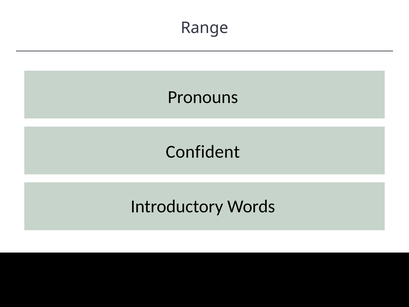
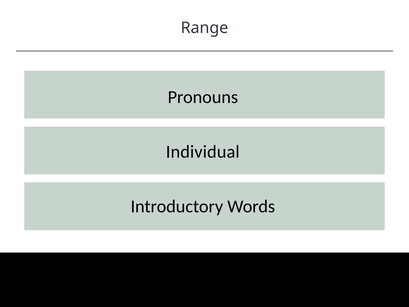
Confident: Confident -> Individual
